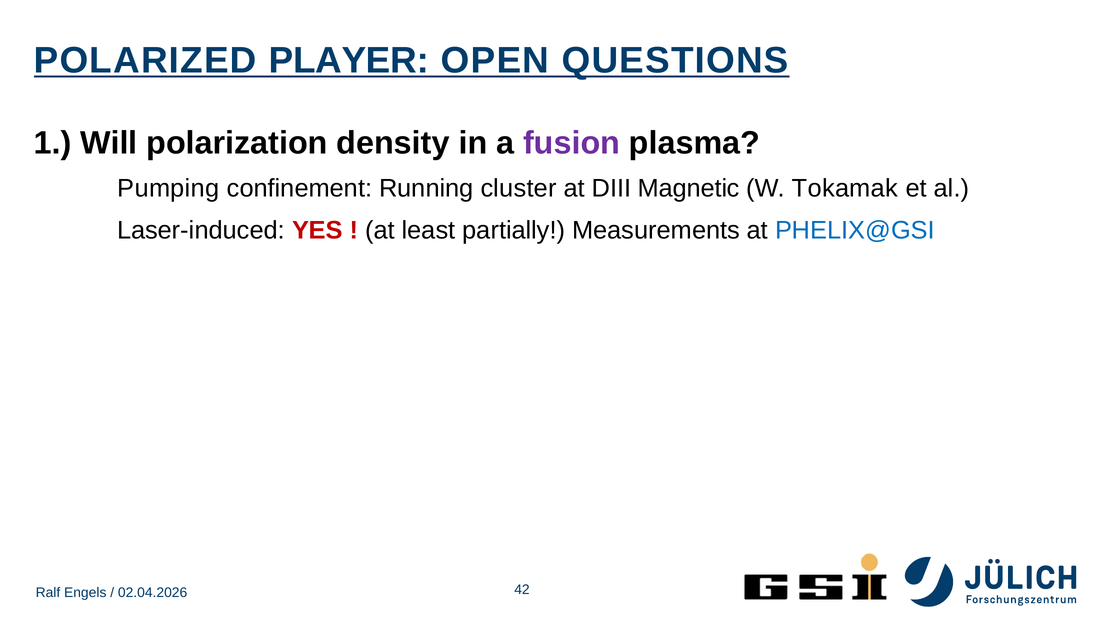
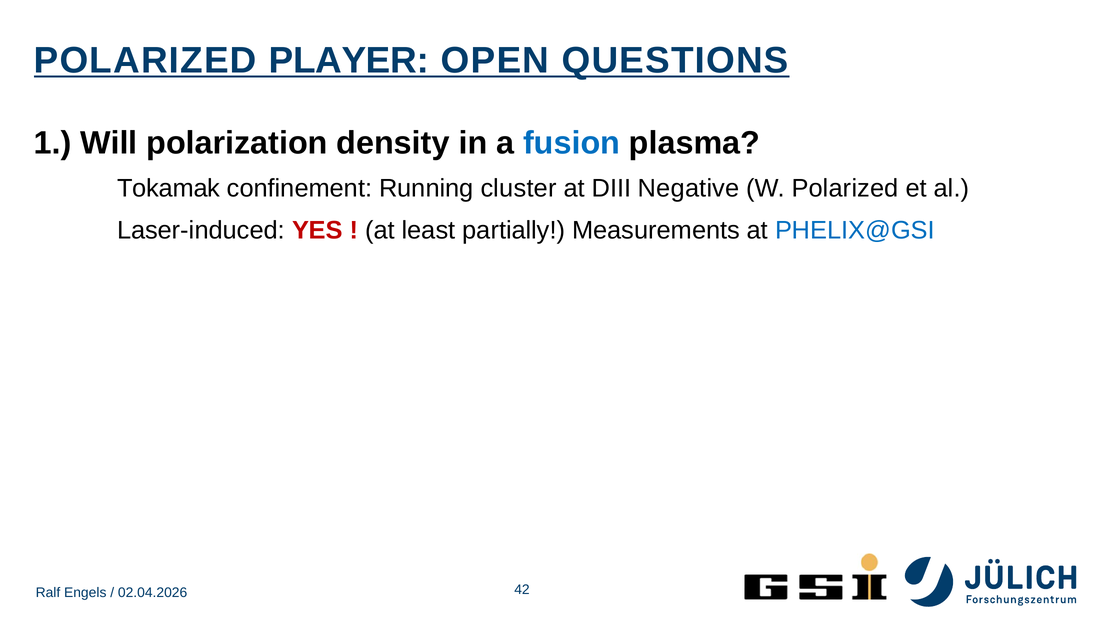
fusion colour: purple -> blue
Pumping: Pumping -> Tokamak
Magnetic: Magnetic -> Negative
W Tokamak: Tokamak -> Polarized
